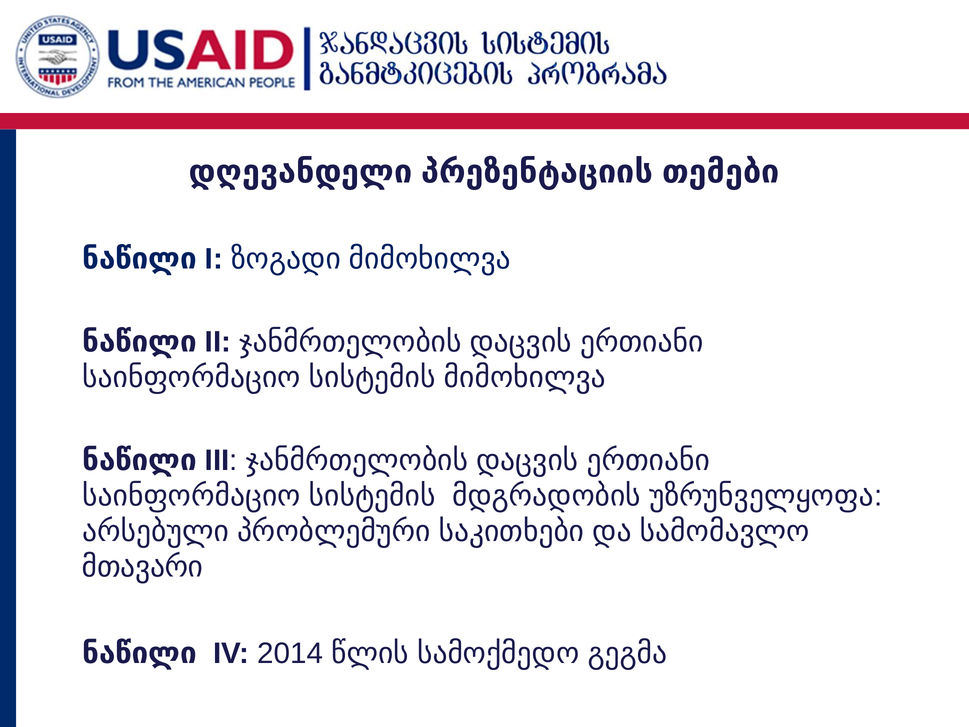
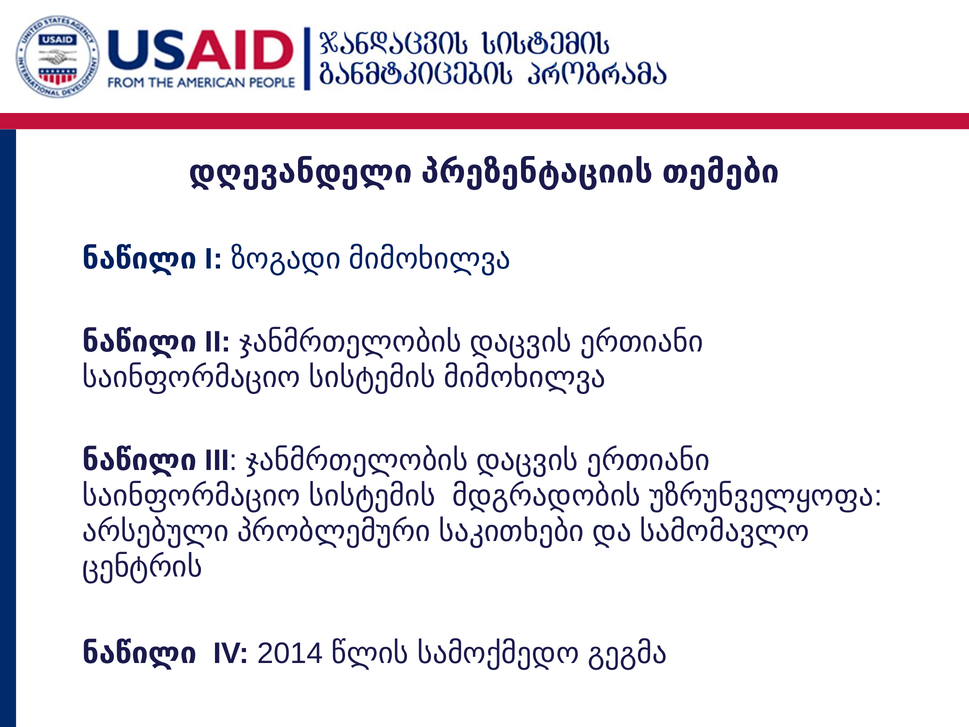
მთავარი: მთავარი -> ცენტრის
